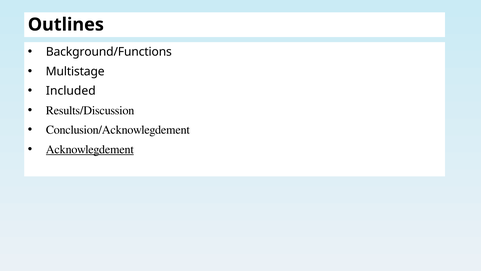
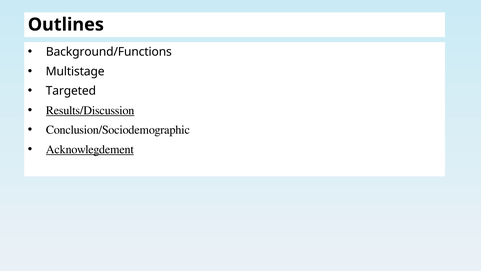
Included: Included -> Targeted
Results/Discussion underline: none -> present
Conclusion/Acknowlegdement: Conclusion/Acknowlegdement -> Conclusion/Sociodemographic
